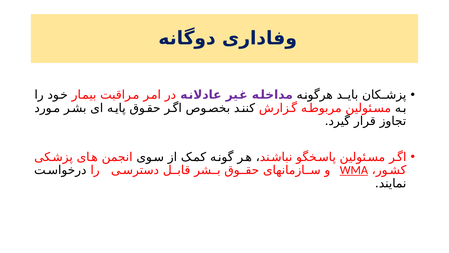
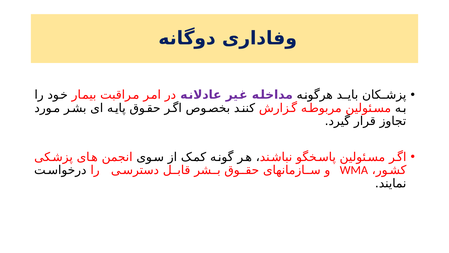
WMA underline: present -> none
